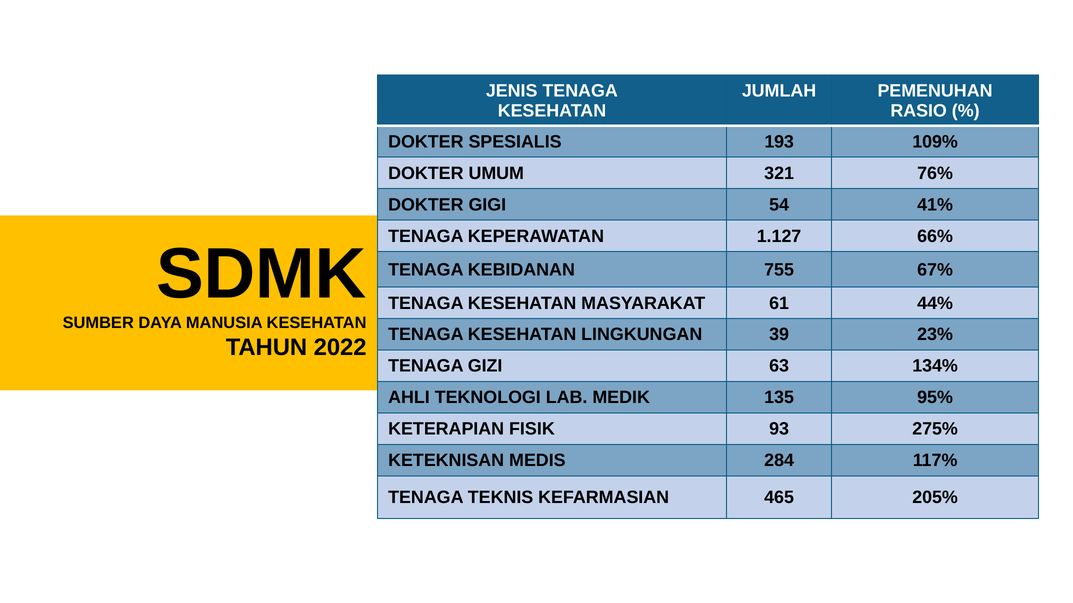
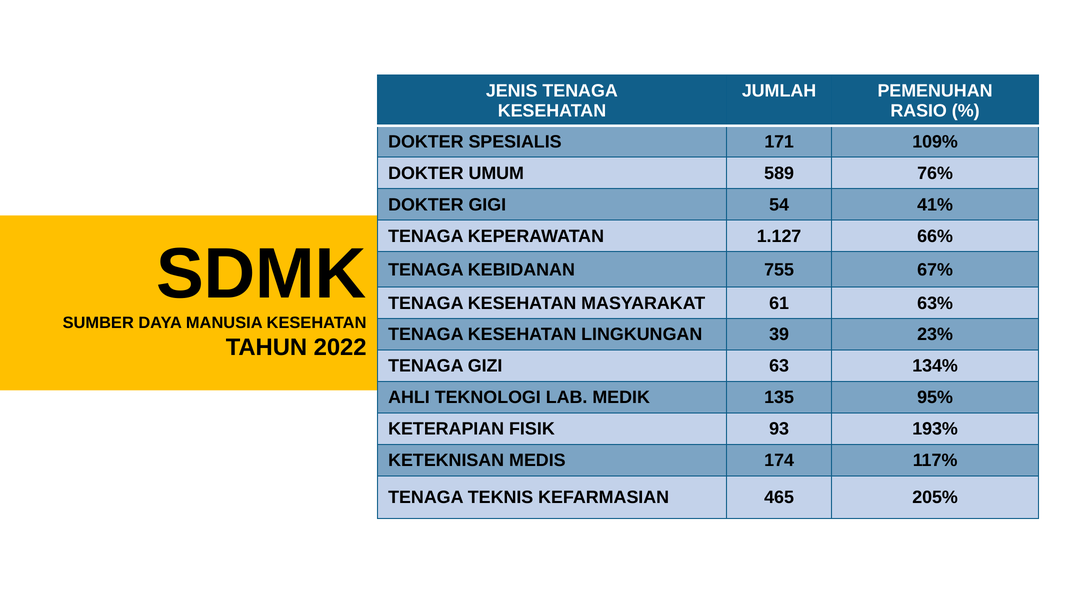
193: 193 -> 171
321: 321 -> 589
44%: 44% -> 63%
275%: 275% -> 193%
284: 284 -> 174
